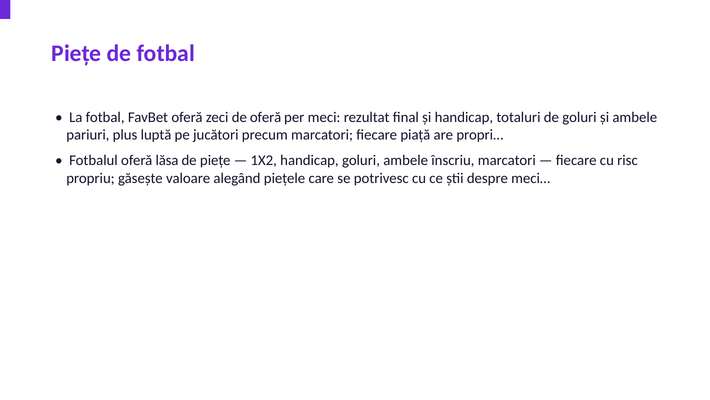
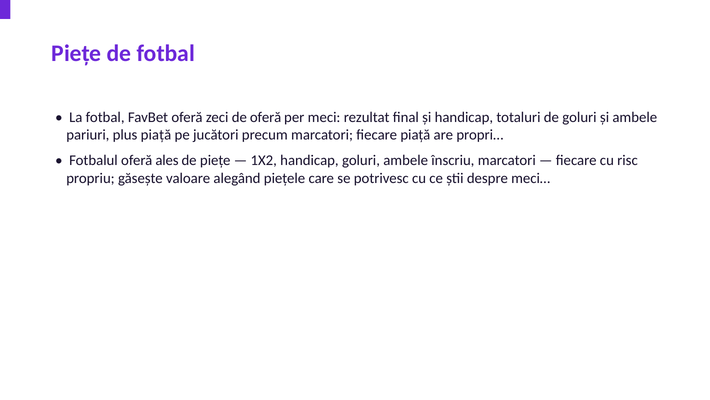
plus luptă: luptă -> piață
lăsa: lăsa -> ales
